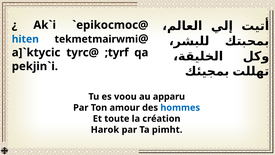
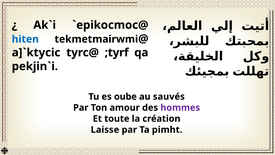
voou: voou -> oube
apparu: apparu -> sauvés
hommes colour: blue -> purple
Harok: Harok -> Laisse
